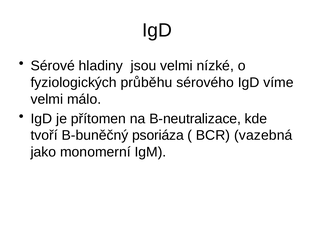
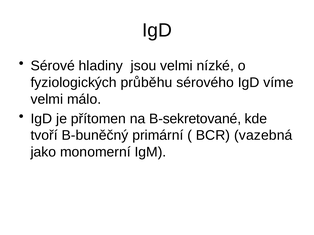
B-neutralizace: B-neutralizace -> B-sekretované
psoriáza: psoriáza -> primární
